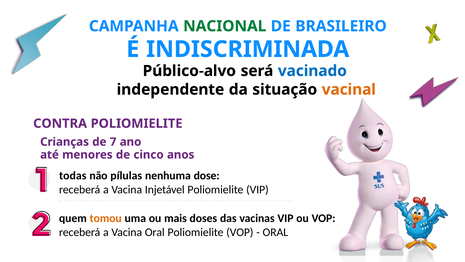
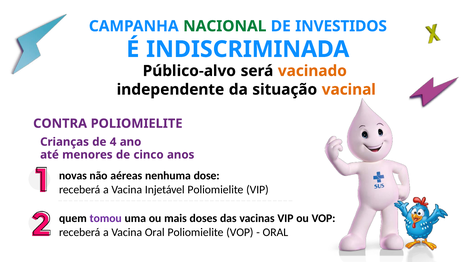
BRASILEIRO: BRASILEIRO -> INVESTIDOS
vacinado colour: blue -> orange
7: 7 -> 4
todas: todas -> novas
pílulas: pílulas -> aéreas
tomou colour: orange -> purple
